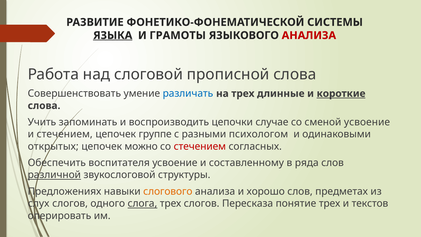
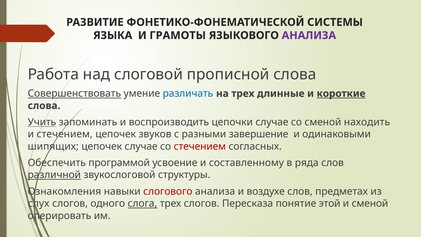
ЯЗЫКА underline: present -> none
АНАЛИЗА at (309, 35) colour: red -> purple
Совершенствовать underline: none -> present
Учить underline: none -> present
сменой усвоение: усвоение -> находить
группе: группе -> звуков
психологом: психологом -> завершение
открытых: открытых -> шипящих
цепочек можно: можно -> случае
воспитателя: воспитателя -> программой
Предложениях: Предложениях -> Ознакомления
слогового colour: orange -> red
хорошо: хорошо -> воздухе
понятие трех: трех -> этой
и текстов: текстов -> сменой
